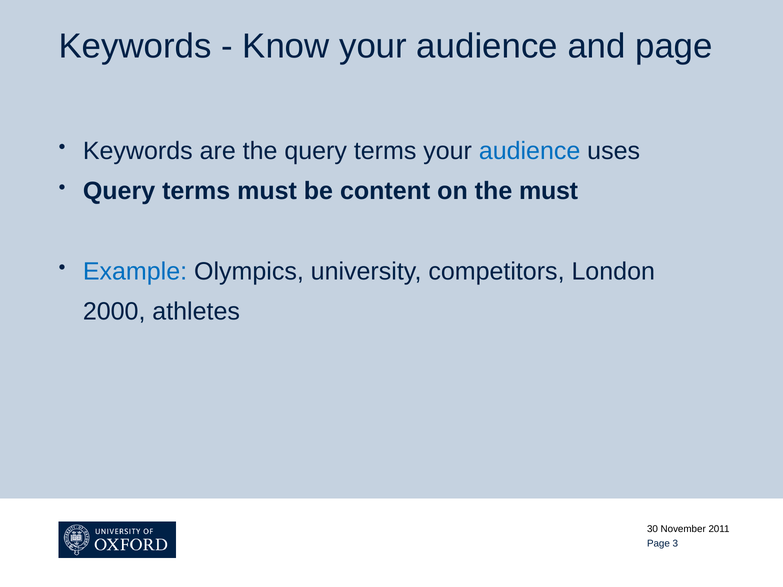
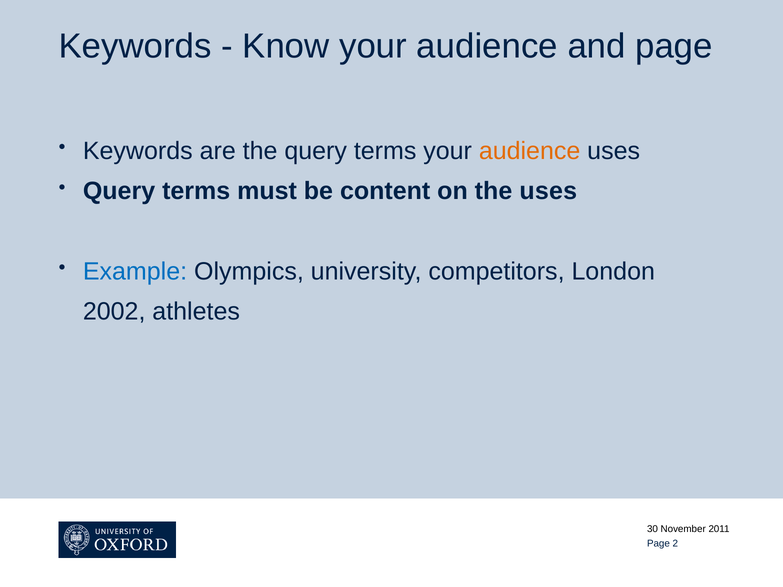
audience at (530, 151) colour: blue -> orange
the must: must -> uses
2000: 2000 -> 2002
3: 3 -> 2
